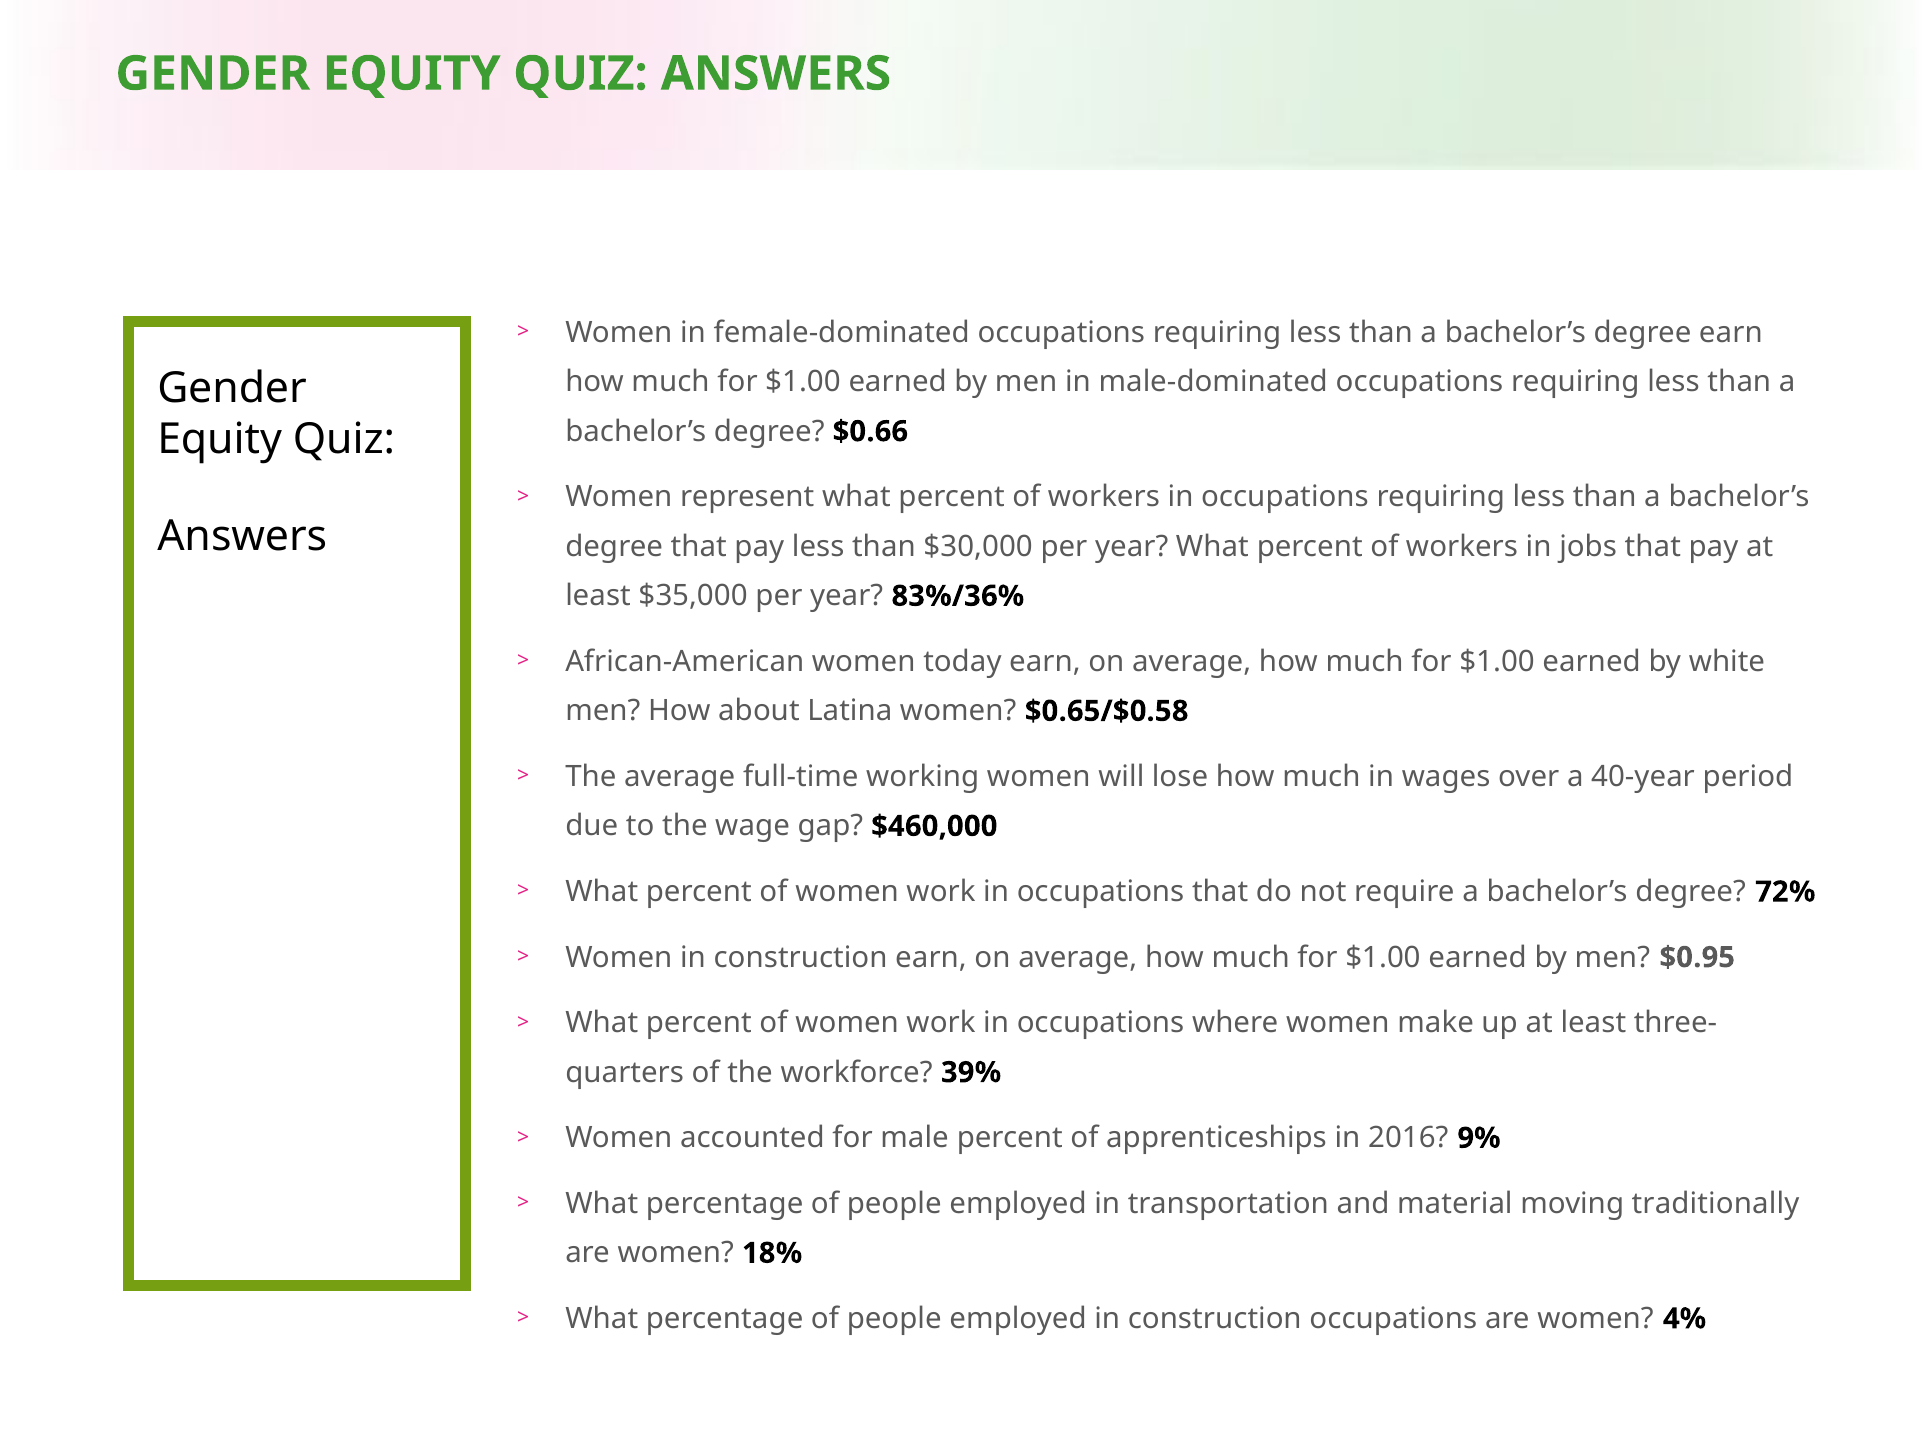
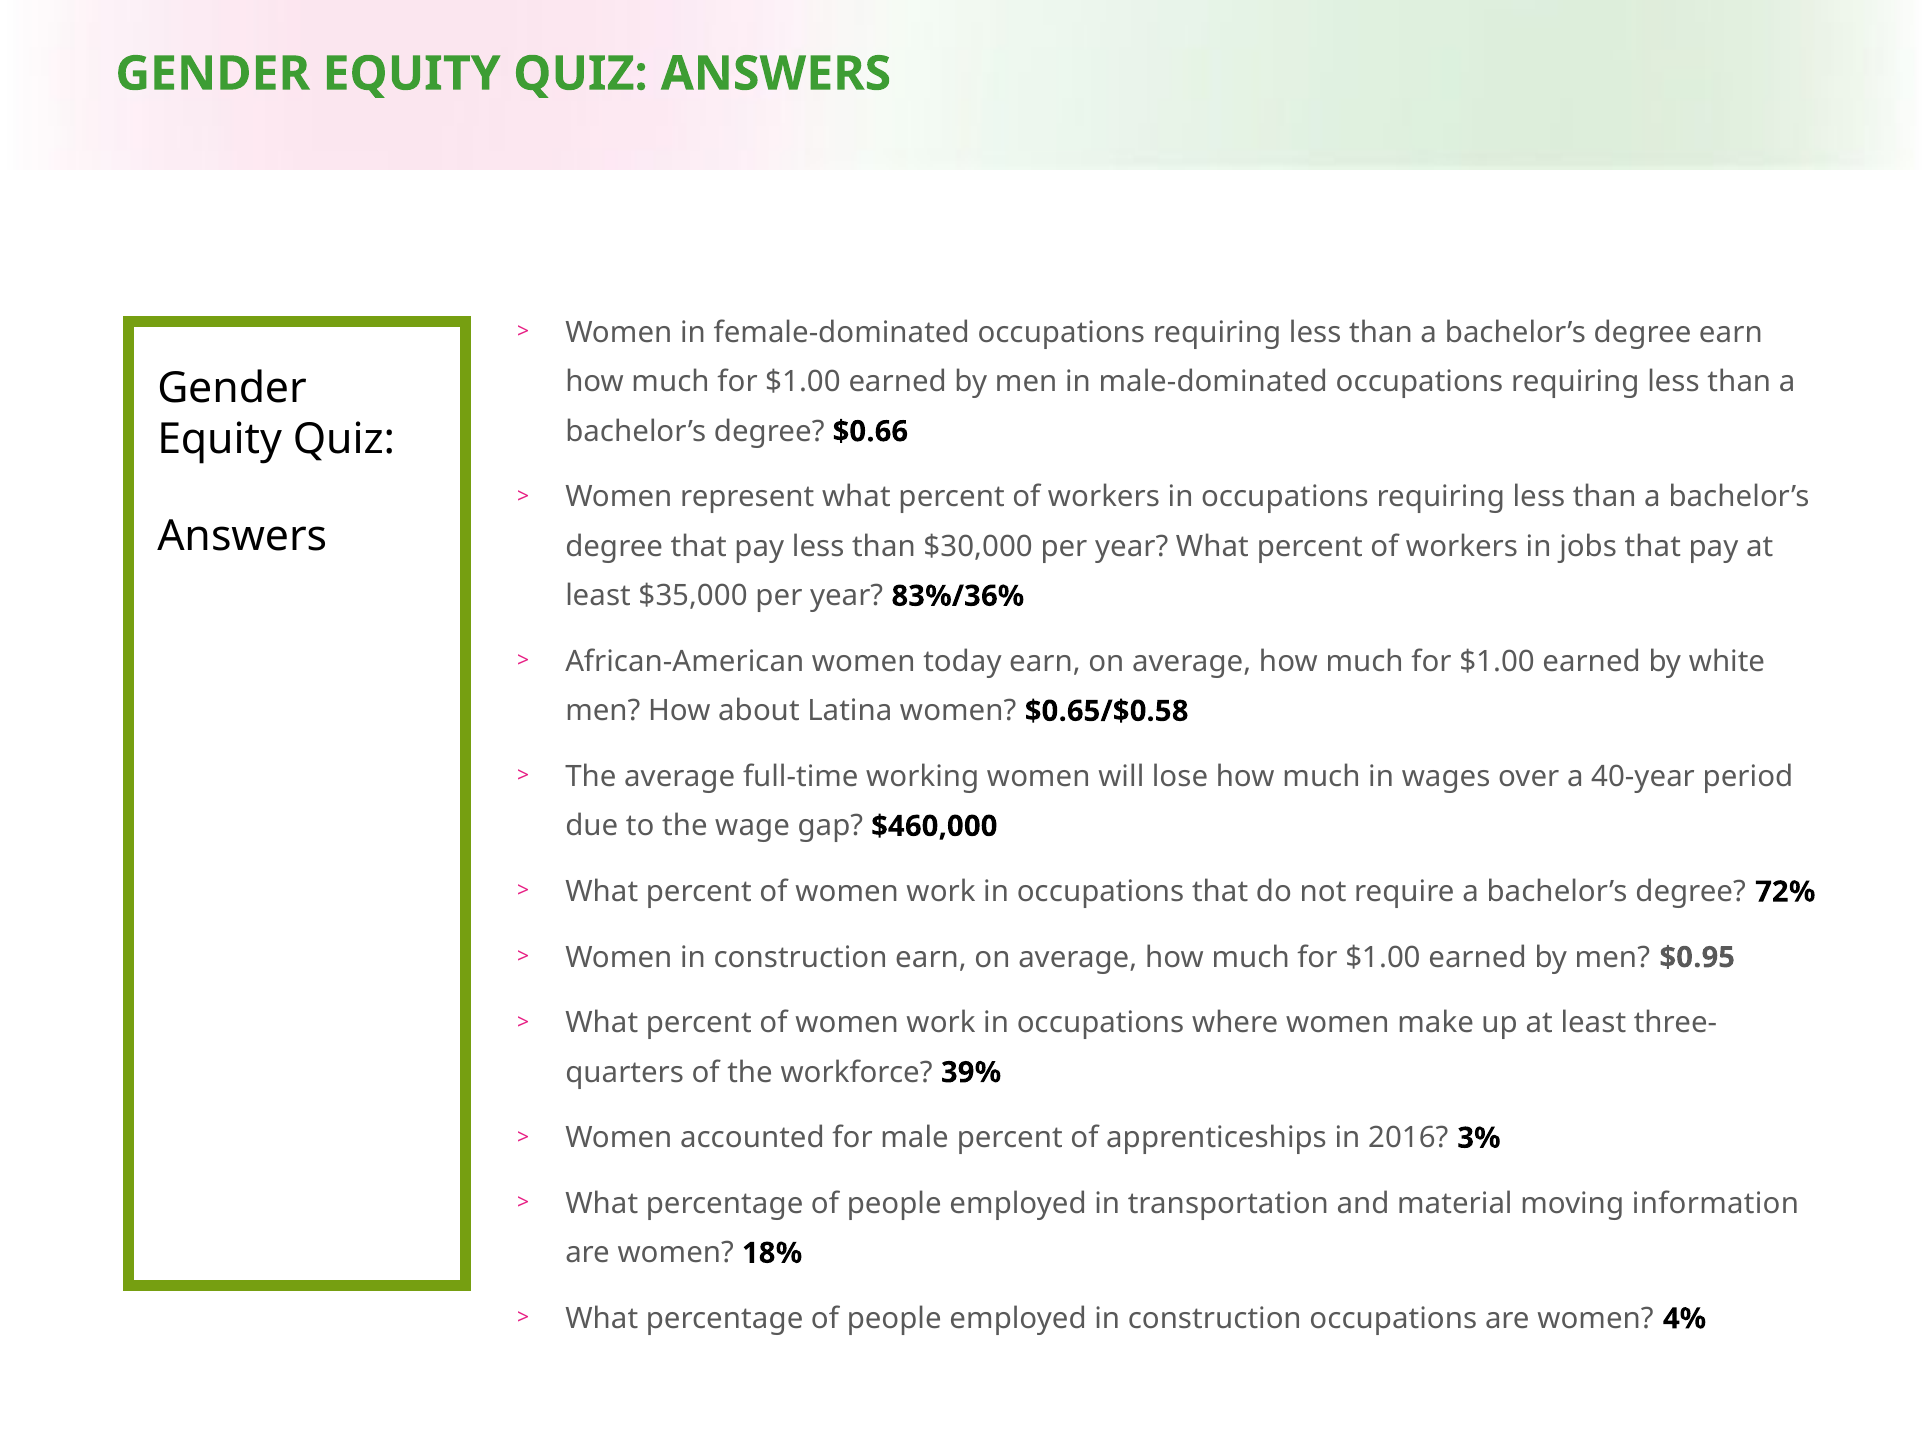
9%: 9% -> 3%
traditionally: traditionally -> information
